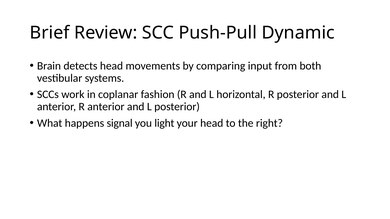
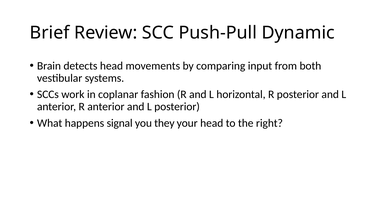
light: light -> they
